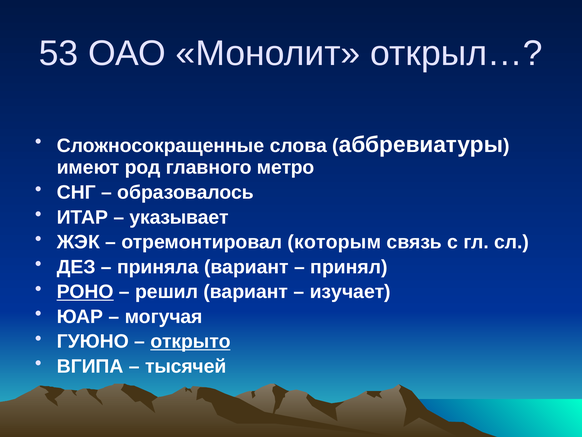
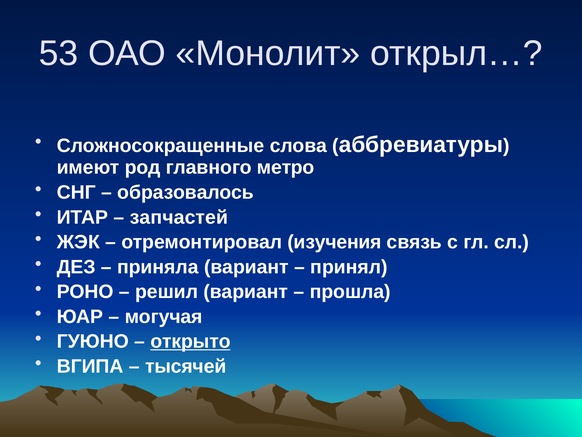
указывает: указывает -> запчастей
которым: которым -> изучения
РОНО underline: present -> none
изучает: изучает -> прошла
